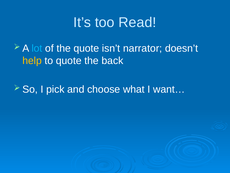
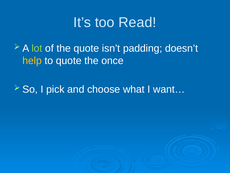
lot colour: light blue -> light green
narrator: narrator -> padding
back: back -> once
